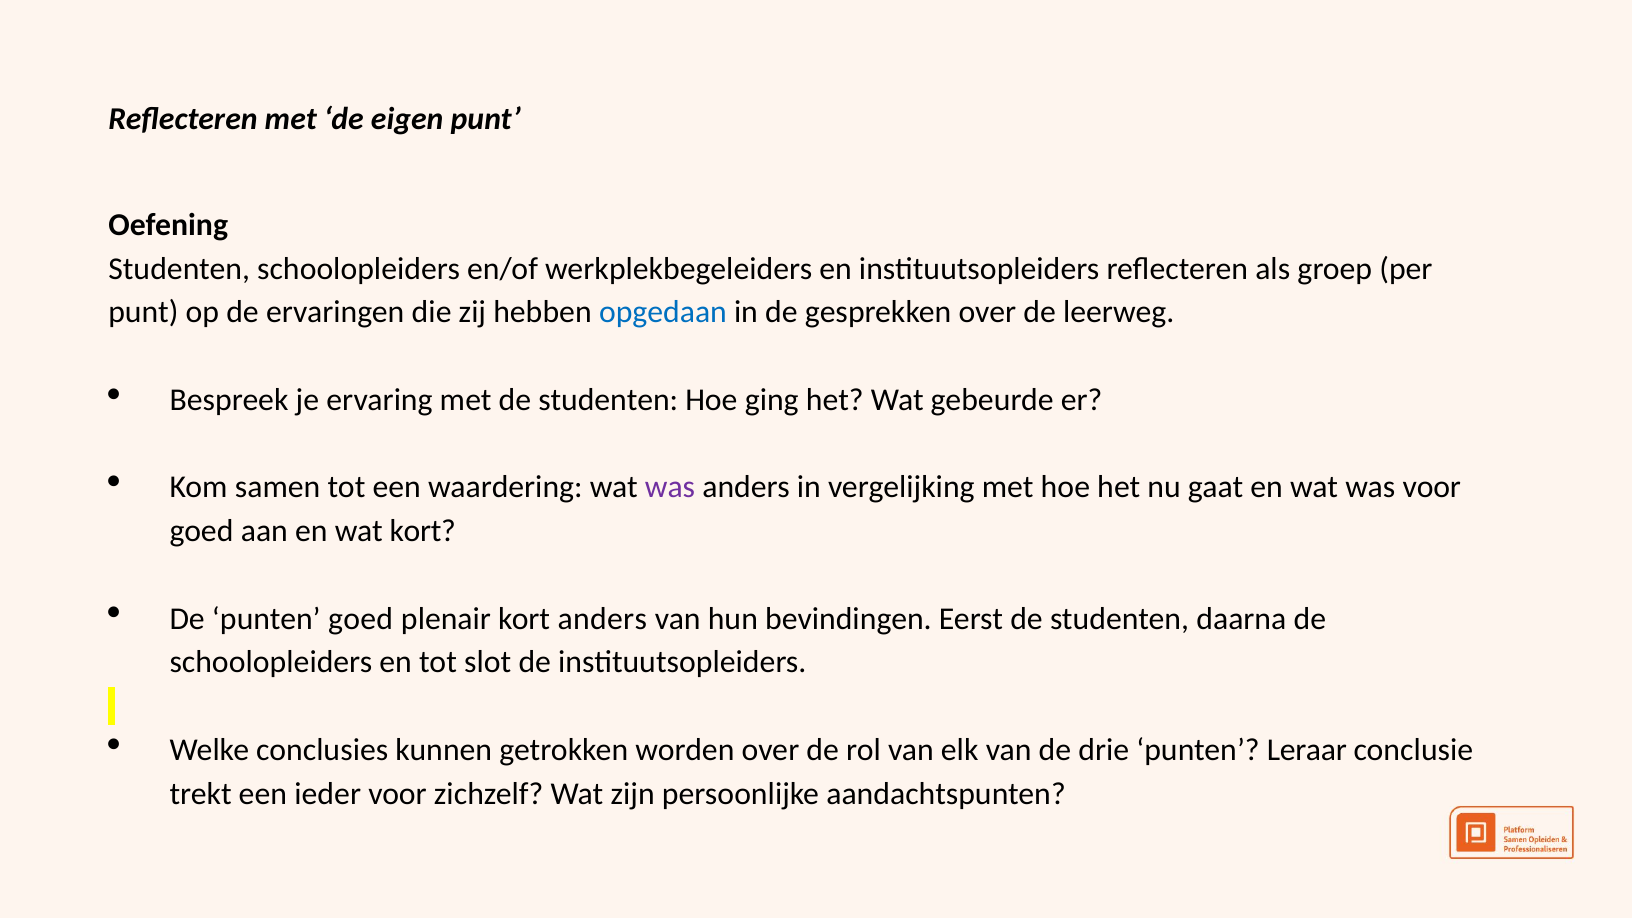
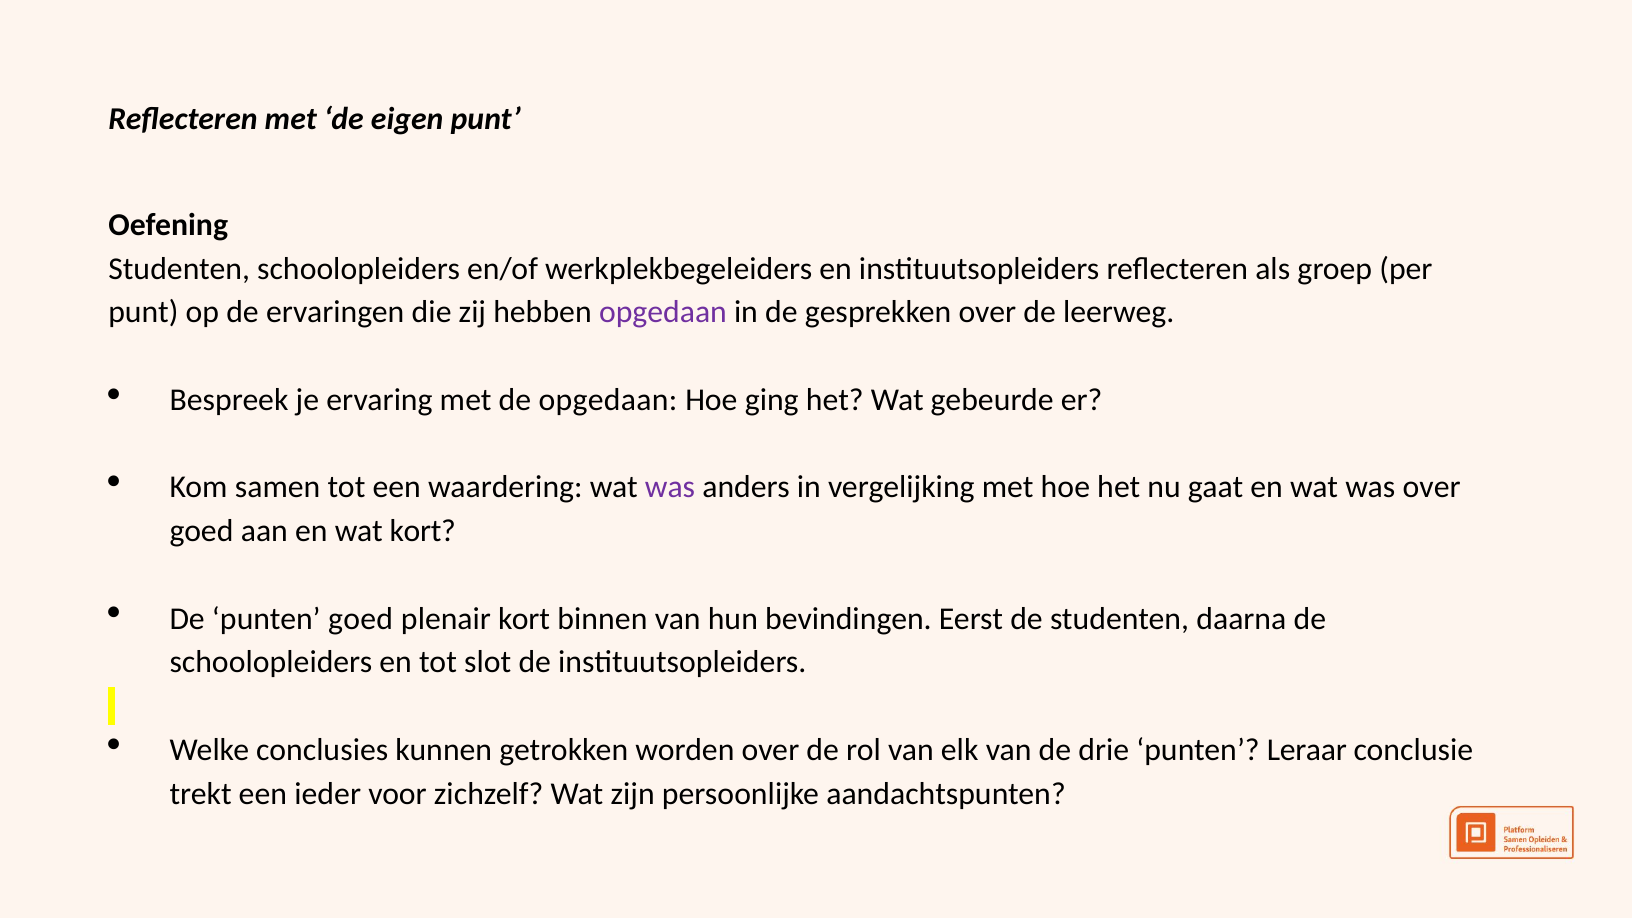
opgedaan at (663, 312) colour: blue -> purple
met de studenten: studenten -> opgedaan
was voor: voor -> over
kort anders: anders -> binnen
